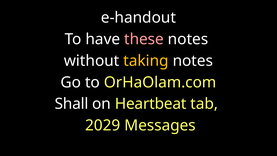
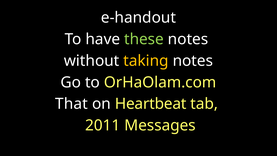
these colour: pink -> light green
Shall: Shall -> That
2029: 2029 -> 2011
